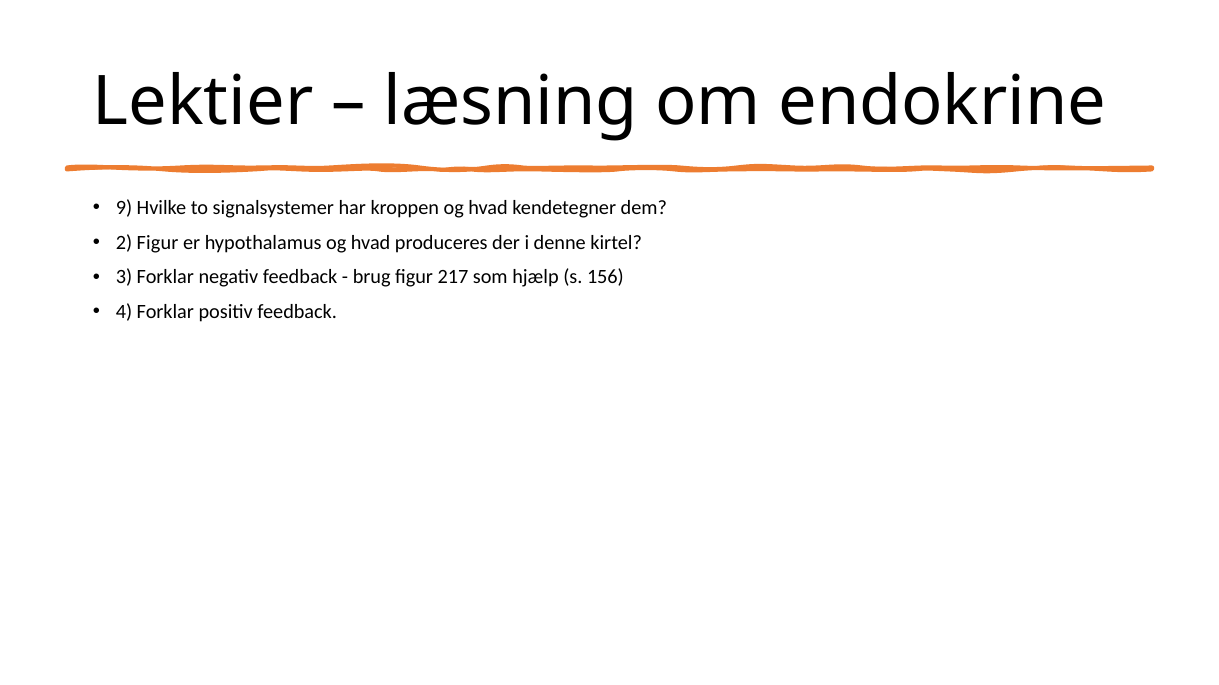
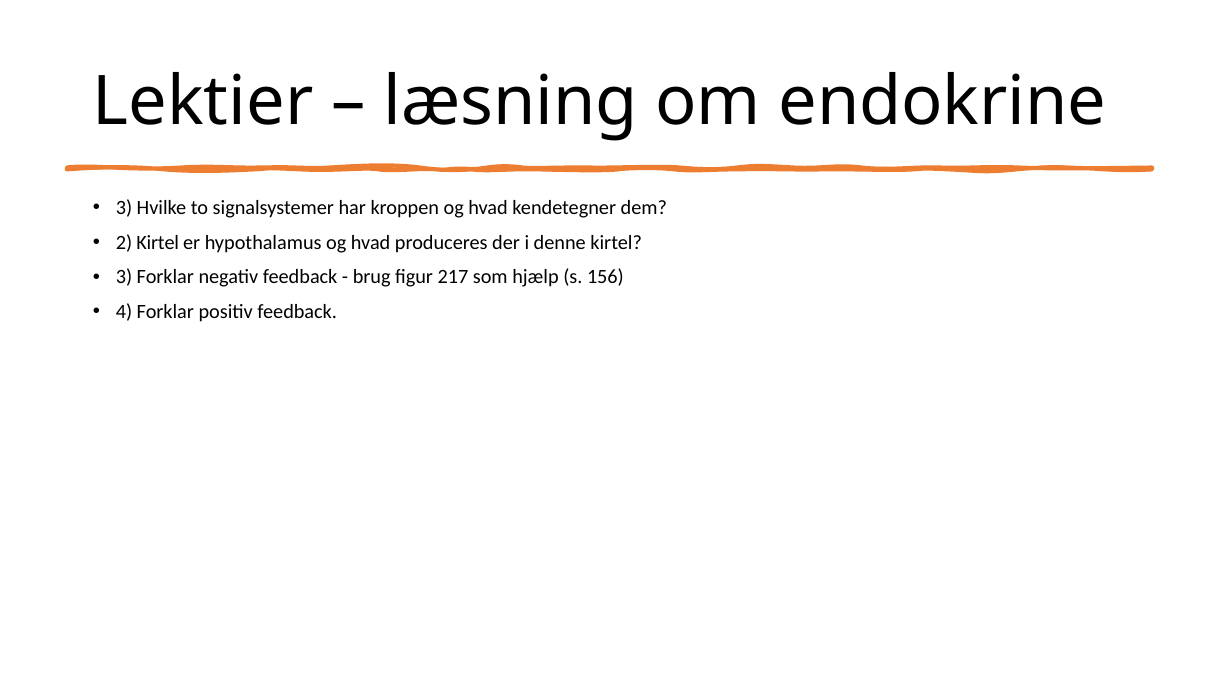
9 at (124, 208): 9 -> 3
2 Figur: Figur -> Kirtel
